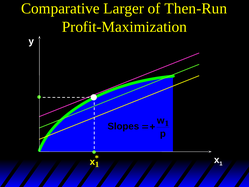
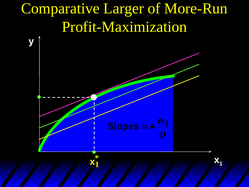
Then-Run: Then-Run -> More-Run
